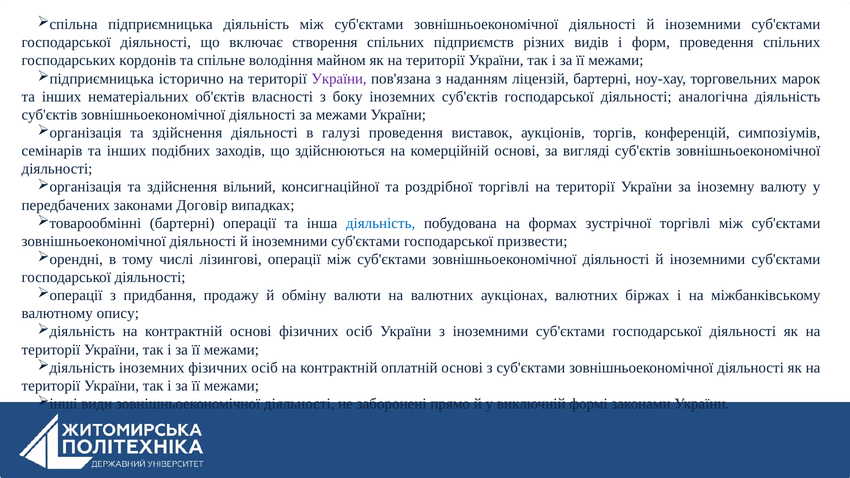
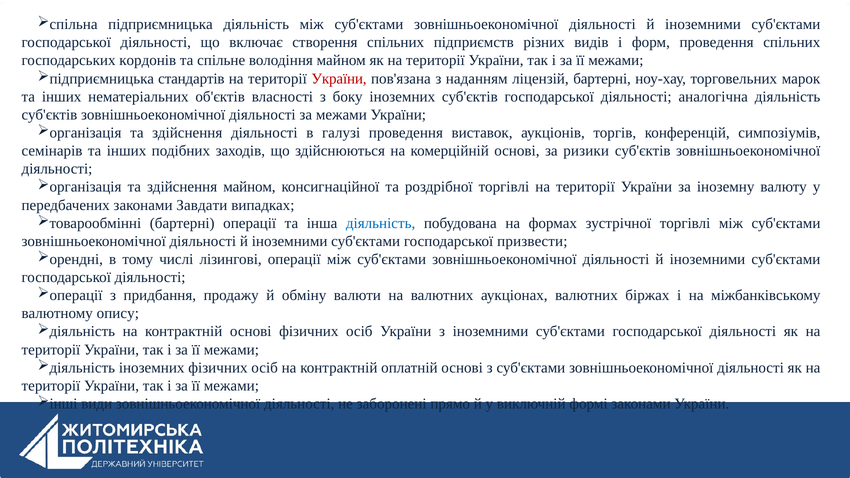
історично: історично -> стандартів
України at (339, 79) colour: purple -> red
вигляді: вигляді -> ризики
здійснення вільний: вільний -> майном
Договір: Договір -> Завдати
